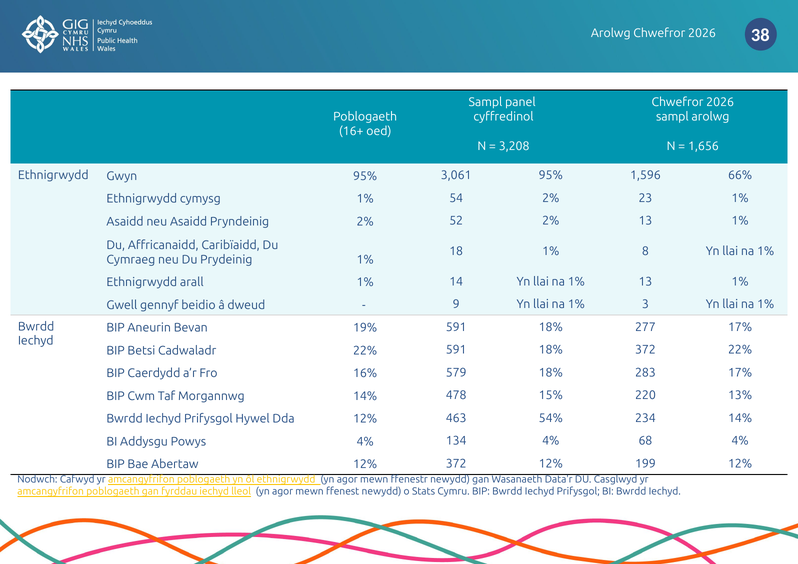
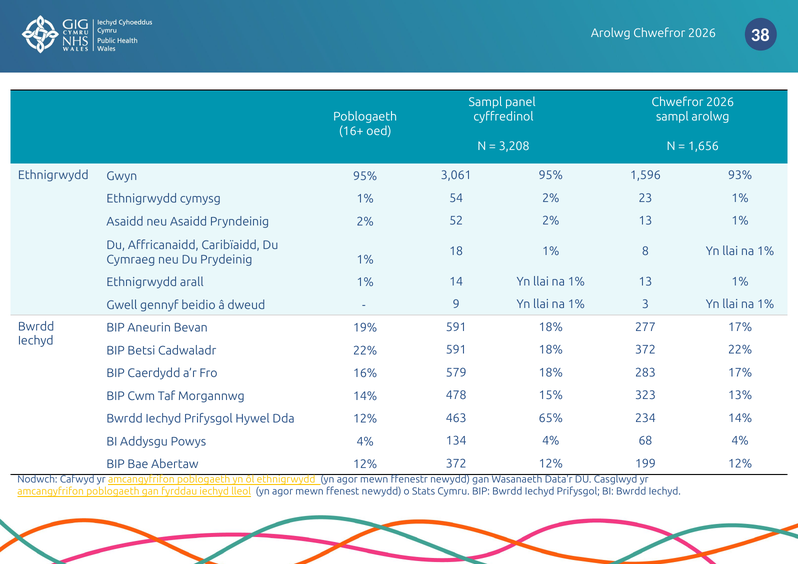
66%: 66% -> 93%
220: 220 -> 323
54%: 54% -> 65%
